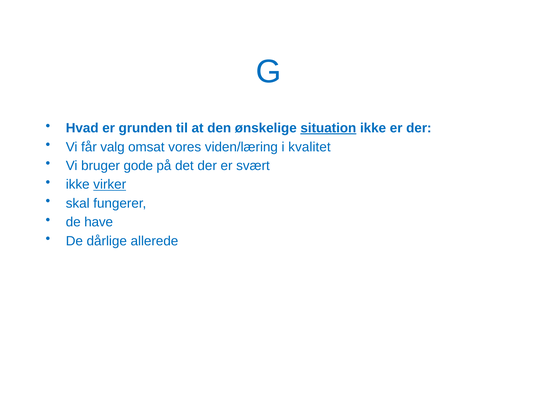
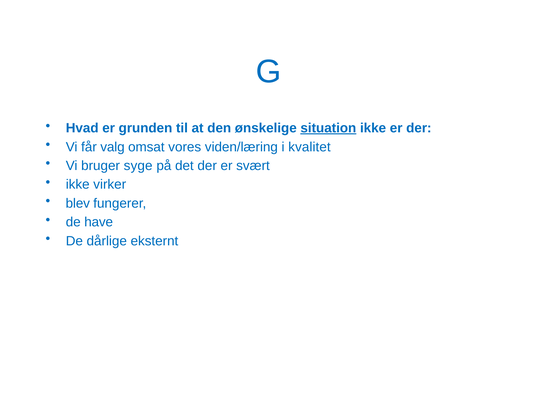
gode: gode -> syge
virker underline: present -> none
skal: skal -> blev
allerede: allerede -> eksternt
